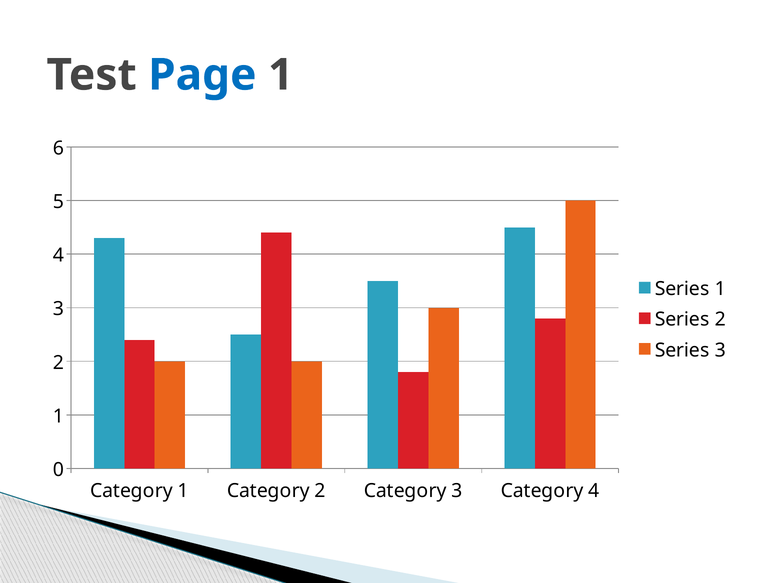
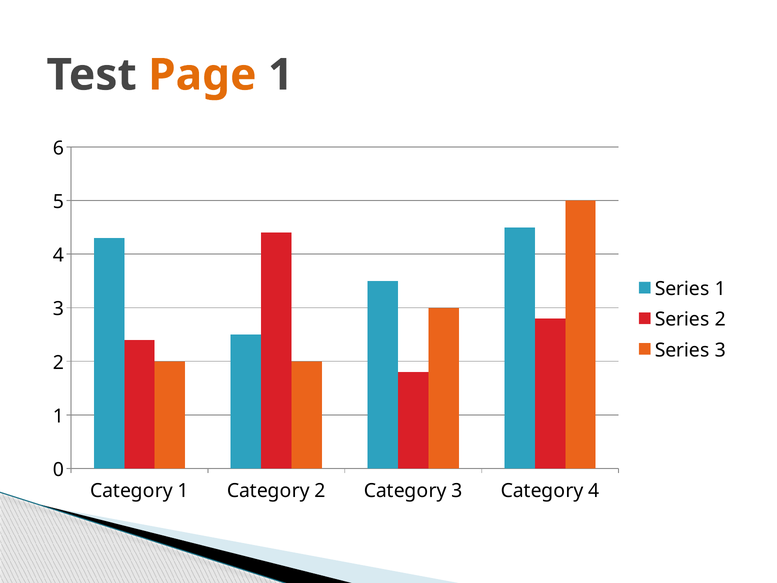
Page colour: blue -> orange
